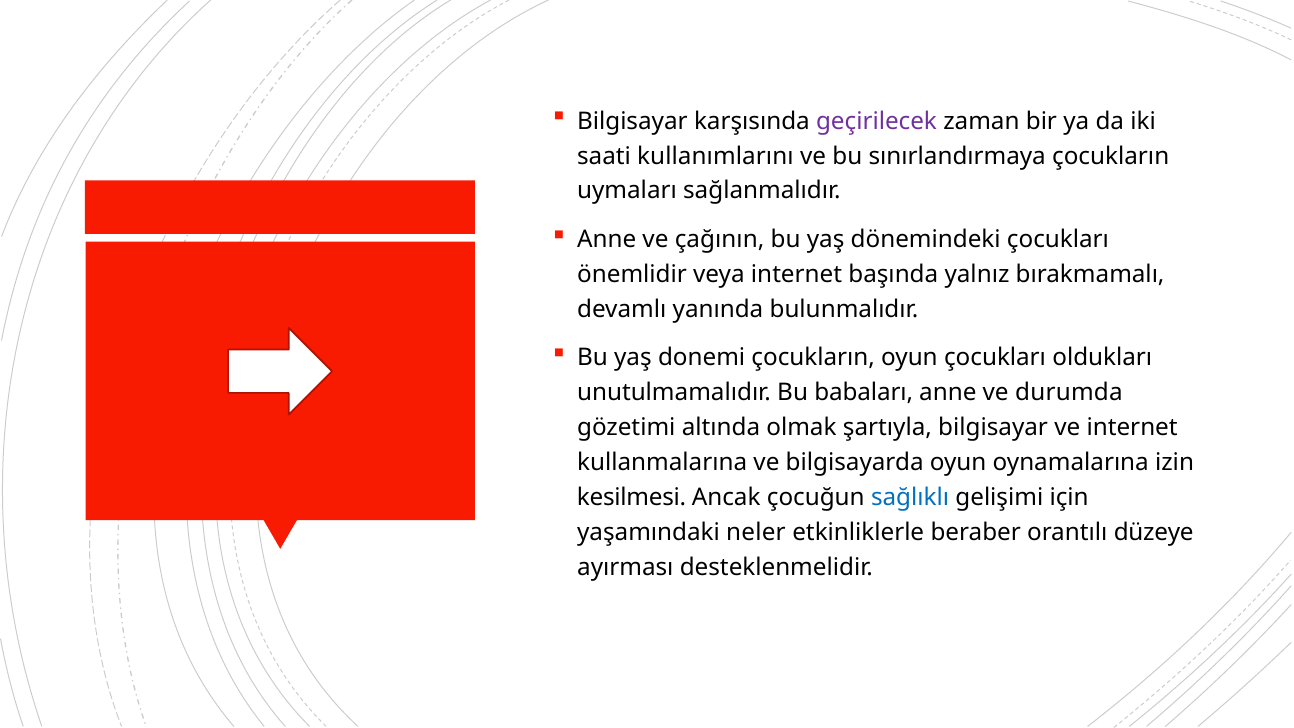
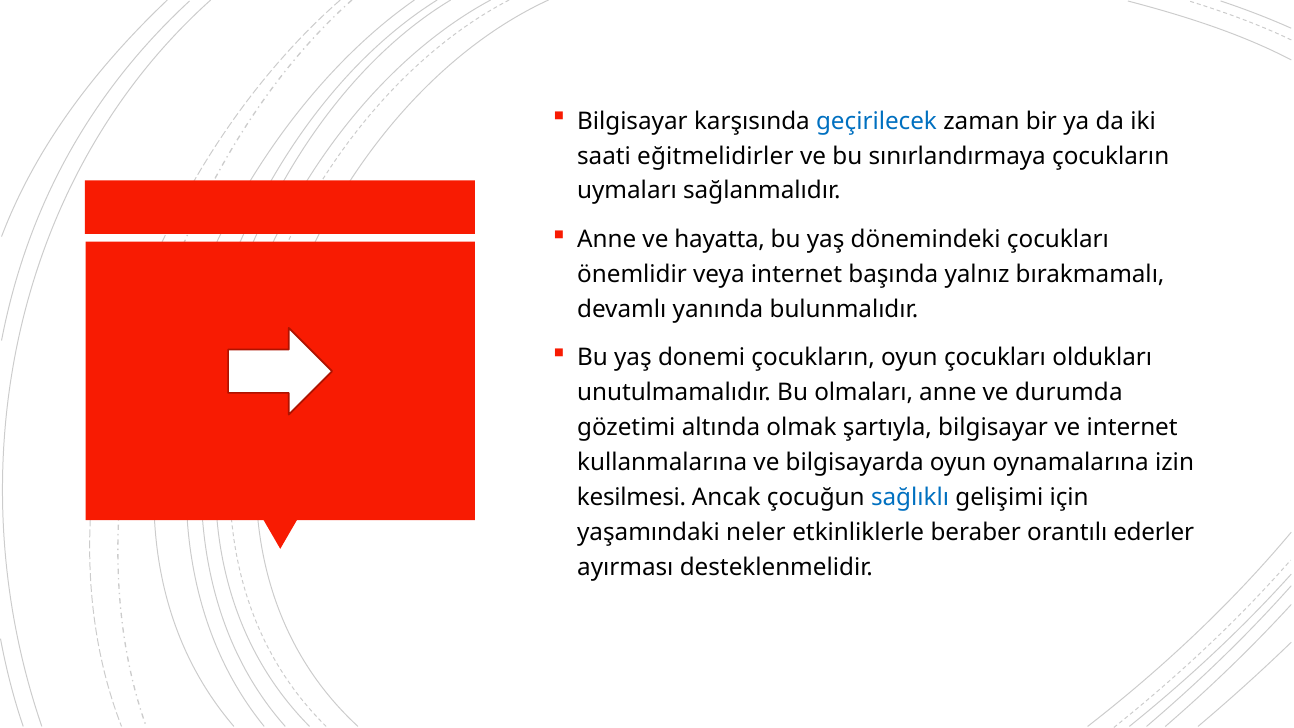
geçirilecek colour: purple -> blue
kullanımlarını: kullanımlarını -> eğitmelidirler
çağının: çağının -> hayatta
babaları: babaları -> olmaları
düzeye: düzeye -> ederler
